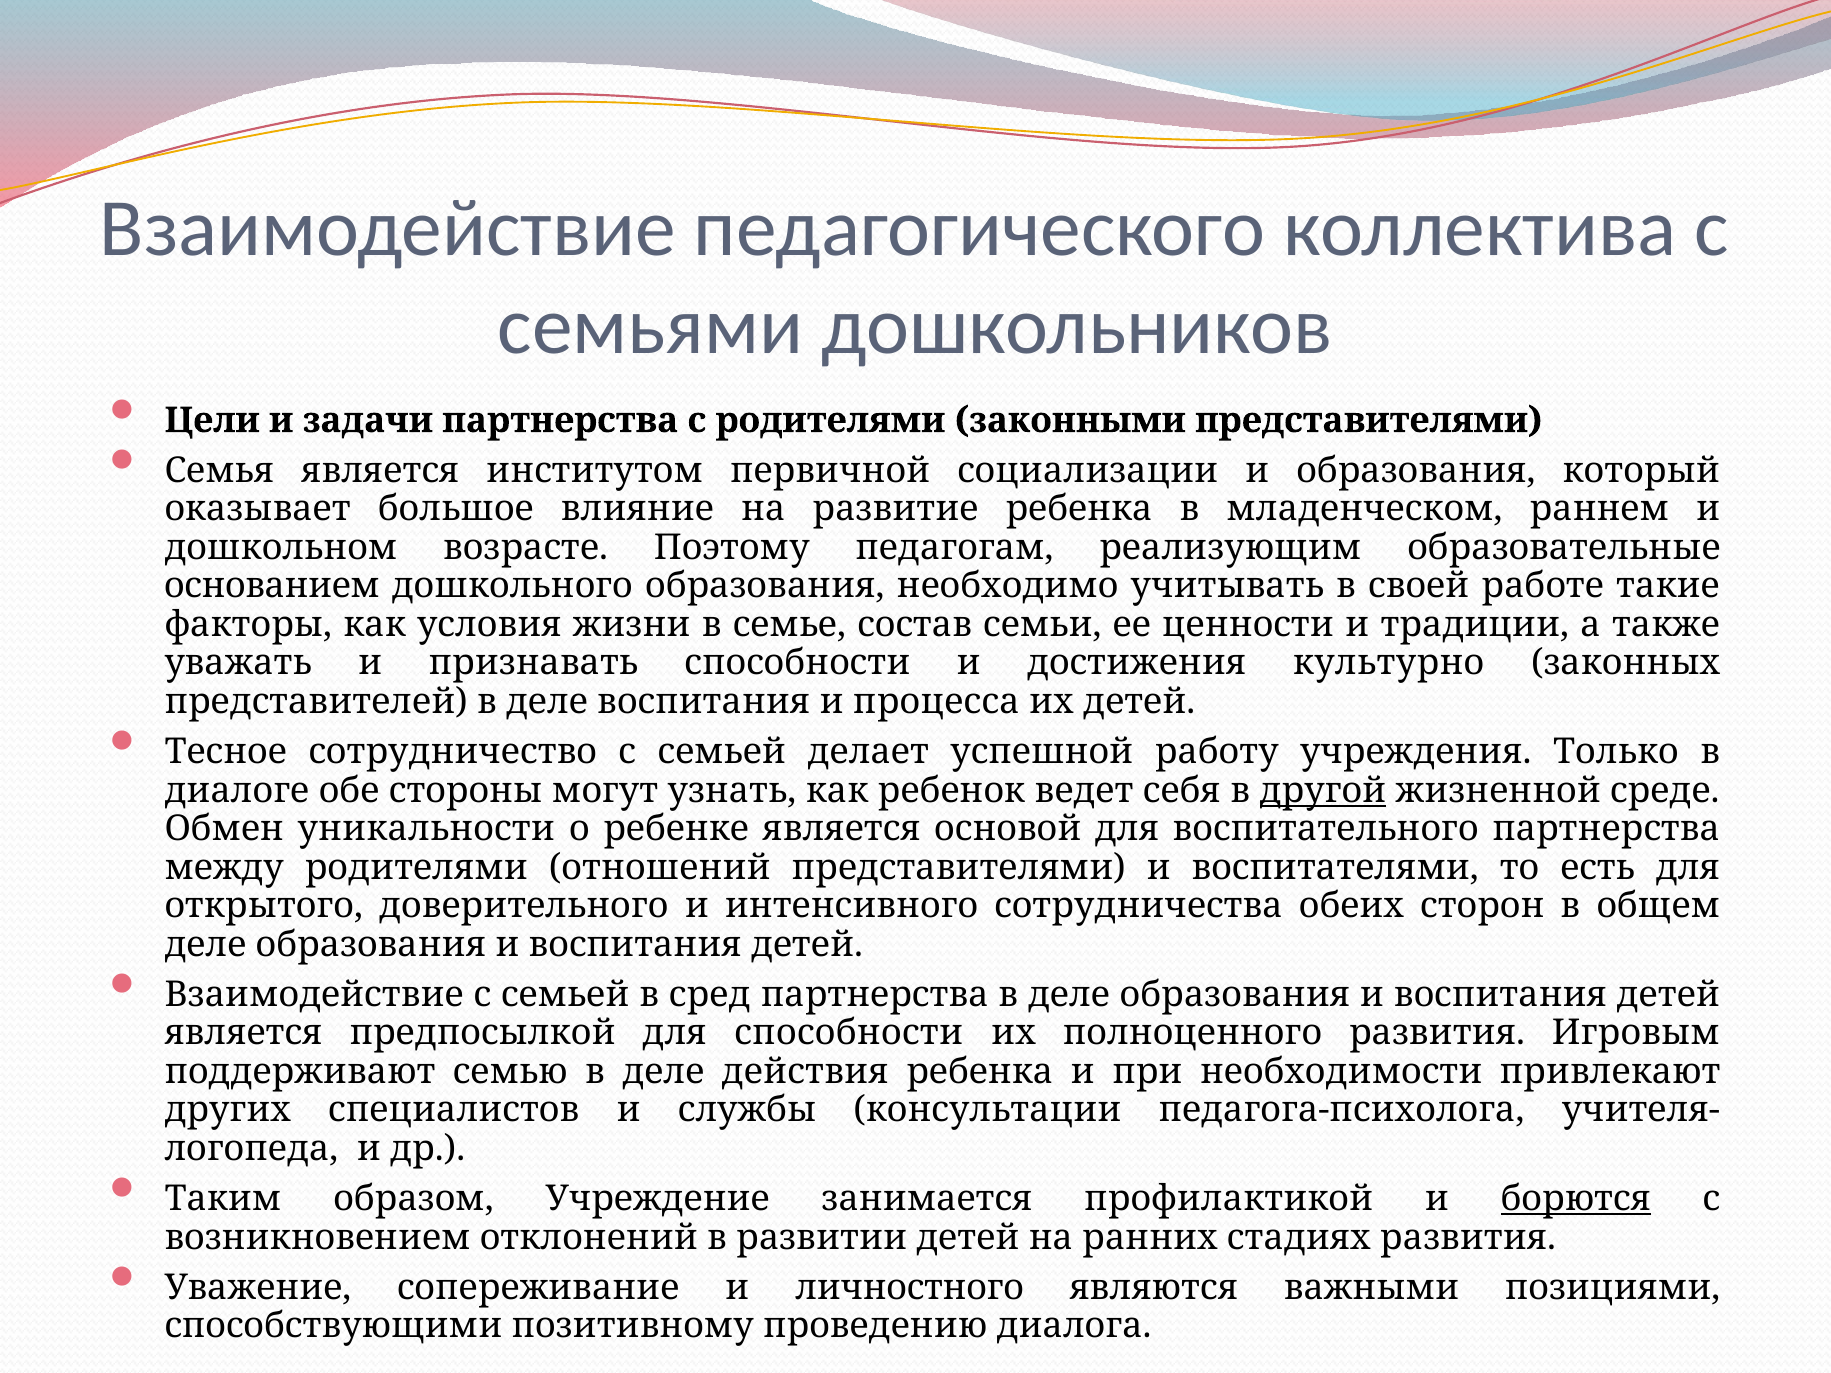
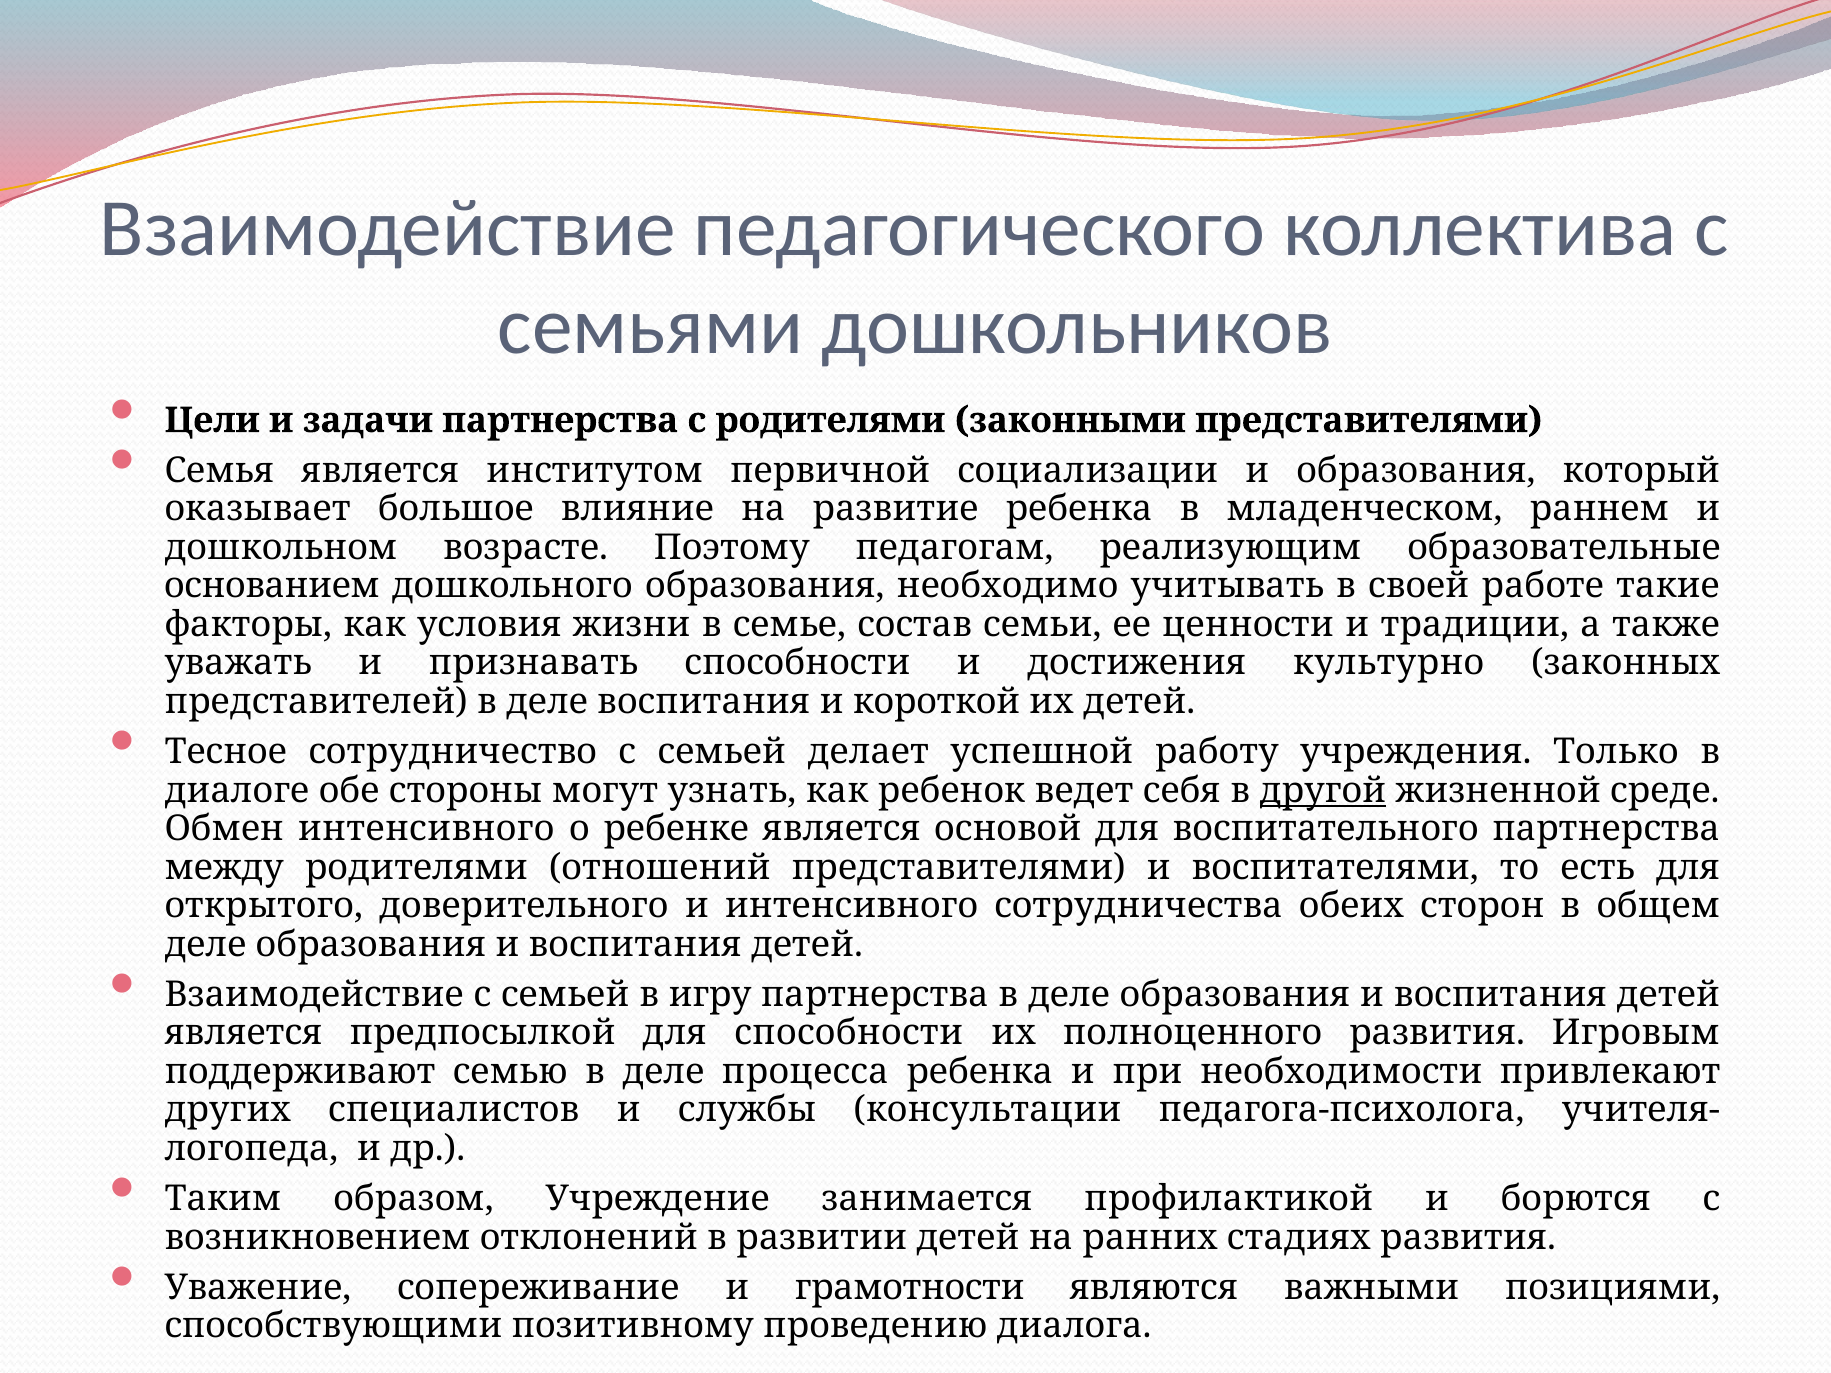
процесса: процесса -> короткой
Обмен уникальности: уникальности -> интенсивного
сред: сред -> игру
действия: действия -> процесса
борются underline: present -> none
личностного: личностного -> грамотности
